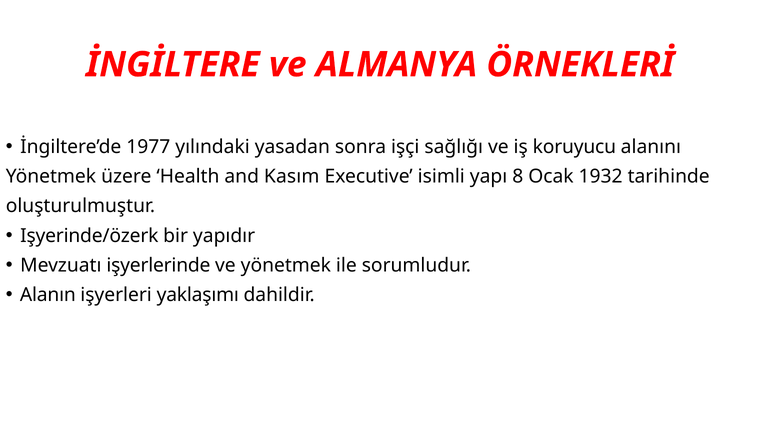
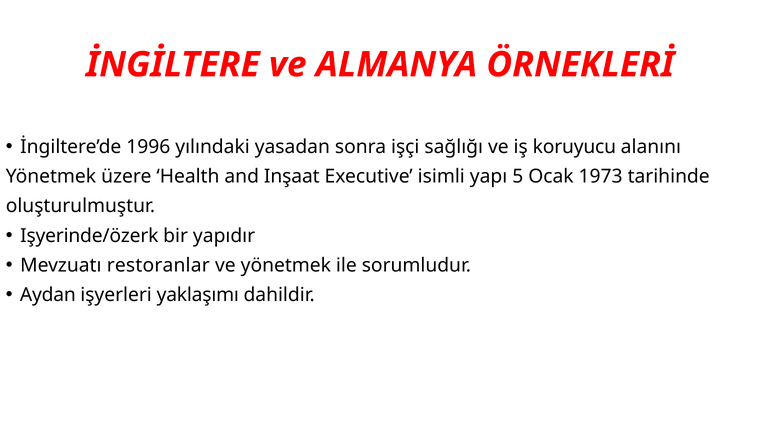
1977: 1977 -> 1996
Kasım: Kasım -> Inşaat
8: 8 -> 5
1932: 1932 -> 1973
işyerlerinde: işyerlerinde -> restoranlar
Alanın: Alanın -> Aydan
